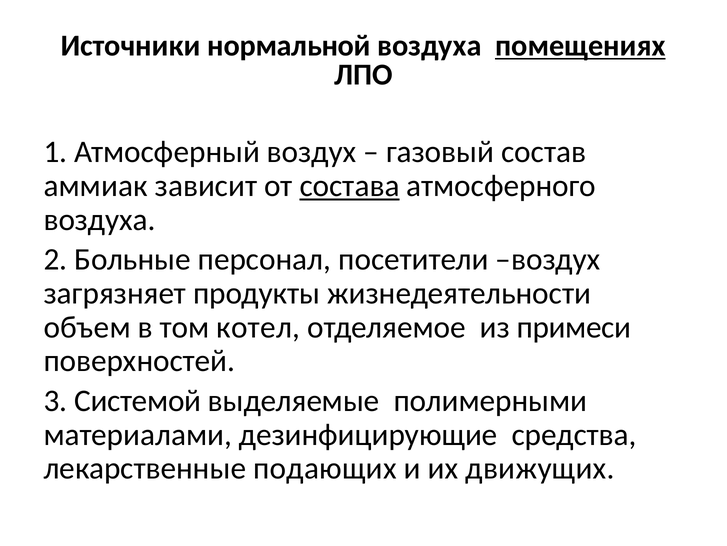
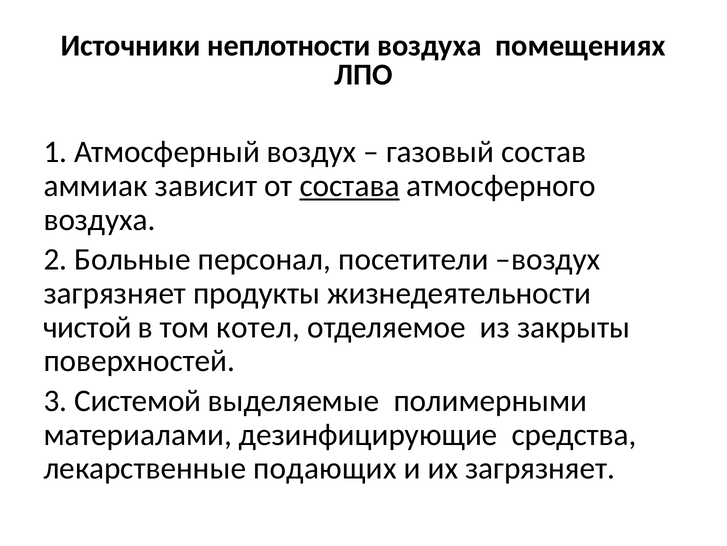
нормальной: нормальной -> неплотности
помещениях underline: present -> none
объем: объем -> чистой
примеси: примеси -> закрыты
их движущих: движущих -> загрязняет
